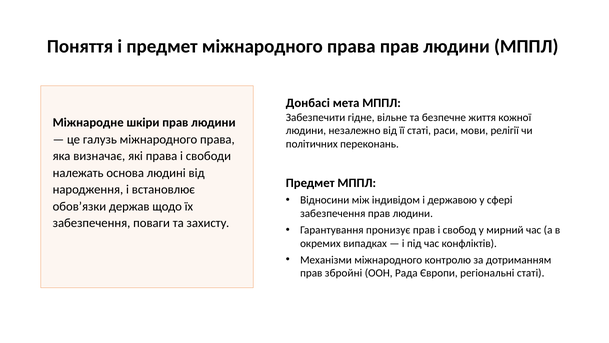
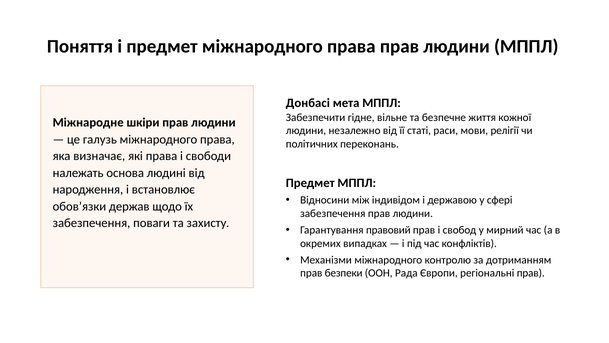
пронизує: пронизує -> правовий
збройні: збройні -> безпеки
регіональні статі: статі -> прав
